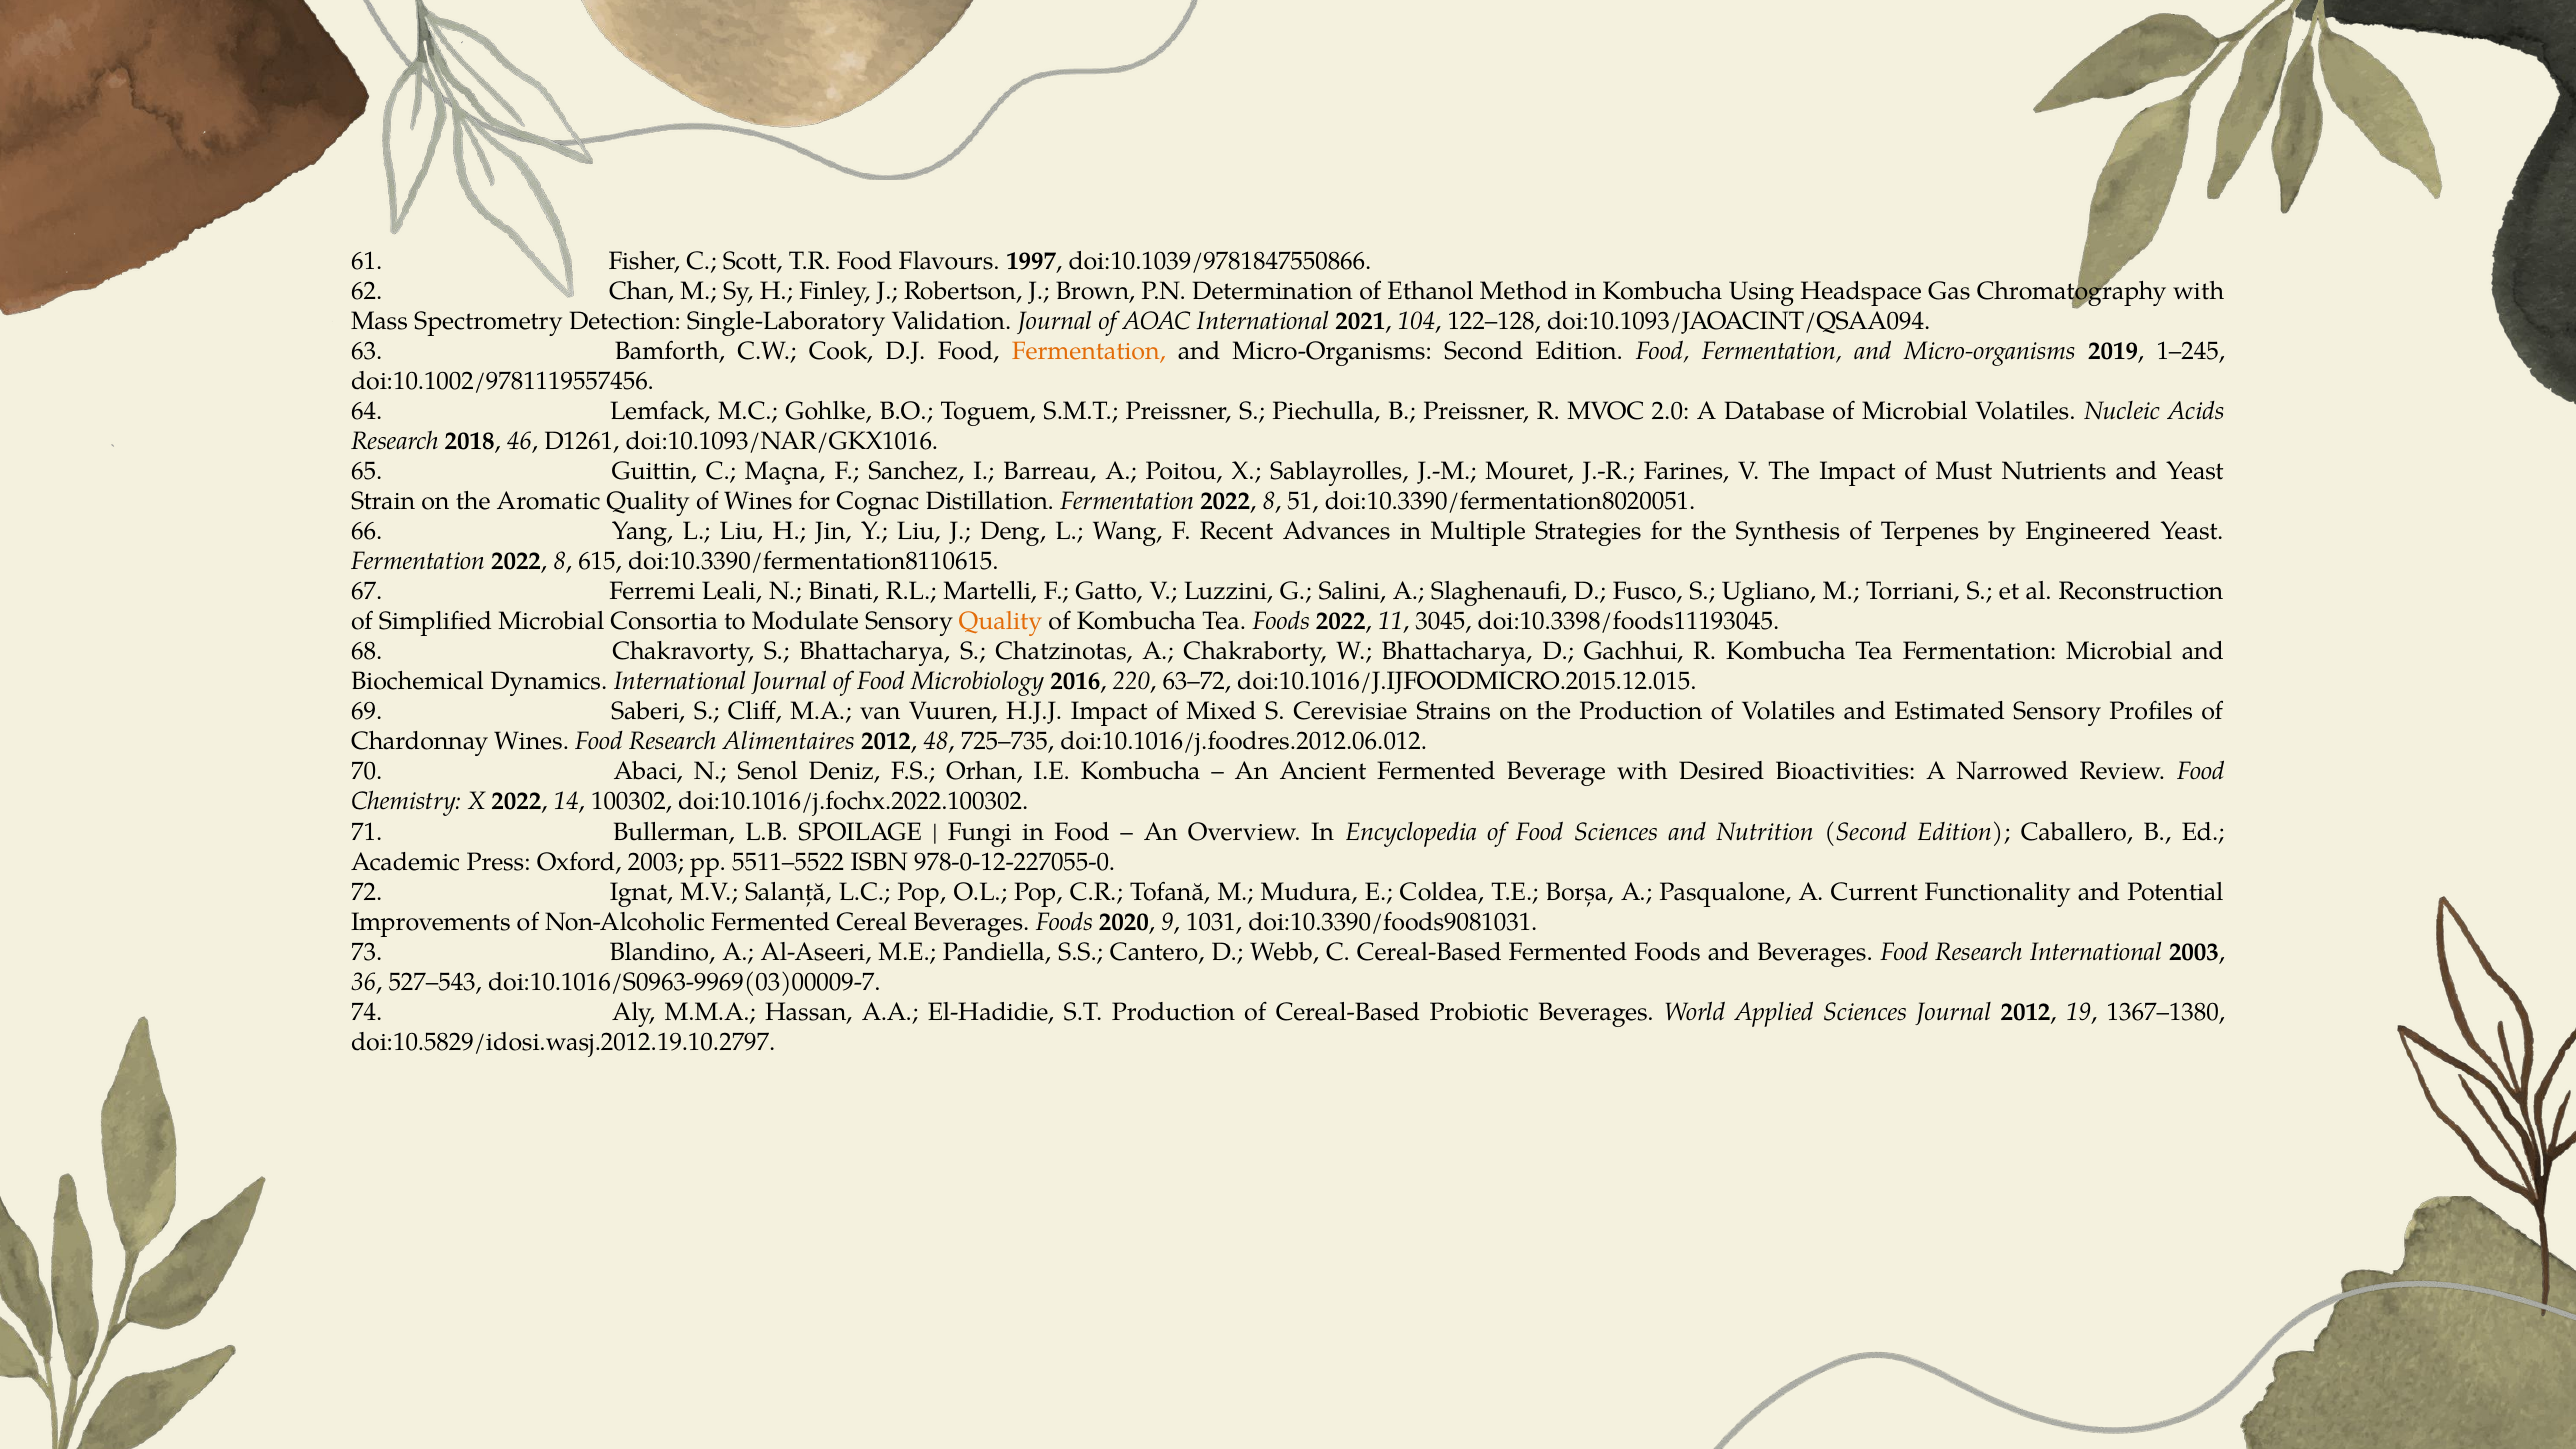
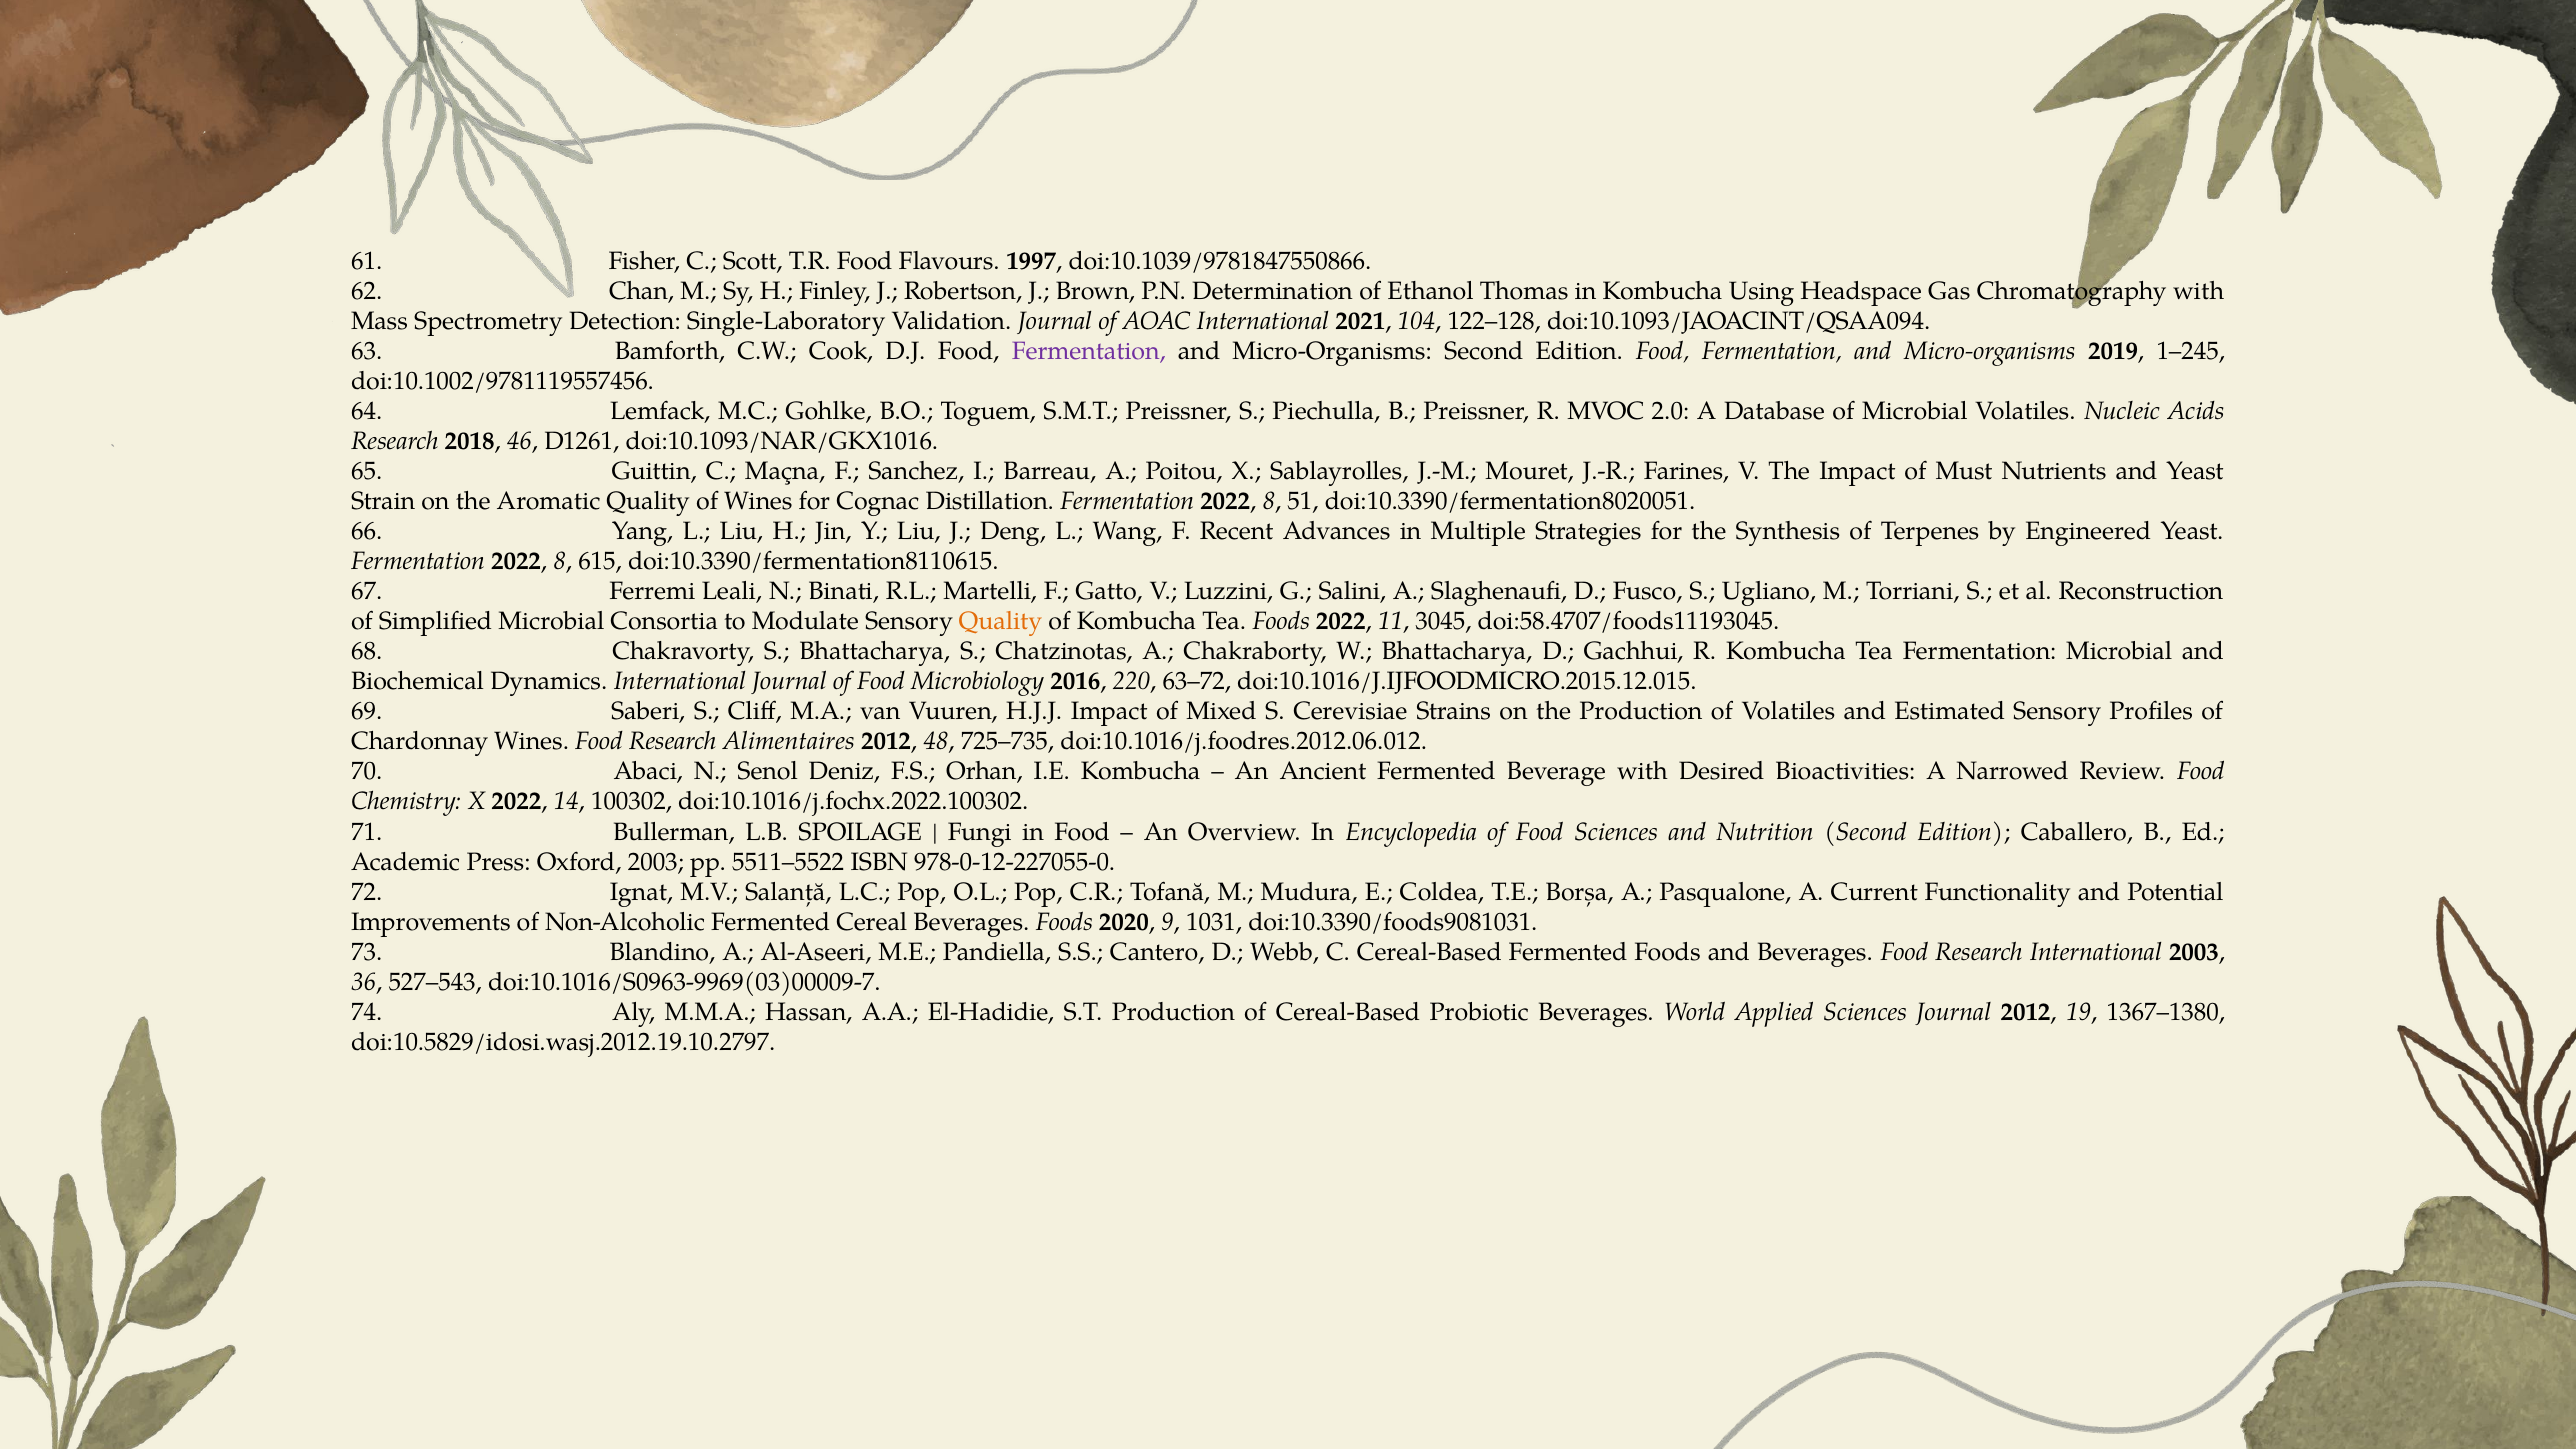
Method: Method -> Thomas
Fermentation at (1089, 351) colour: orange -> purple
doi:10.3398/foods11193045: doi:10.3398/foods11193045 -> doi:58.4707/foods11193045
